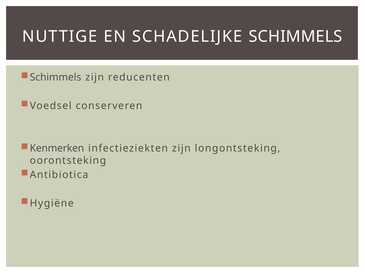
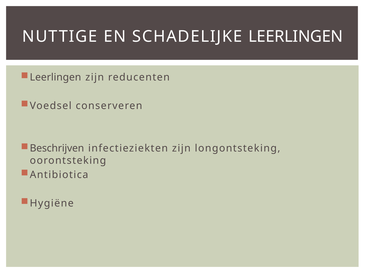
SCHADELIJKE SCHIMMELS: SCHIMMELS -> LEERLINGEN
Schimmels at (56, 77): Schimmels -> Leerlingen
Kenmerken: Kenmerken -> Beschrijven
